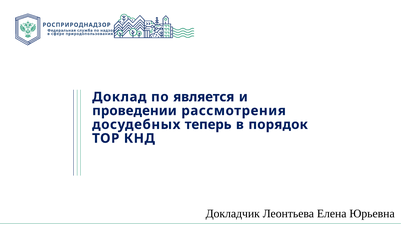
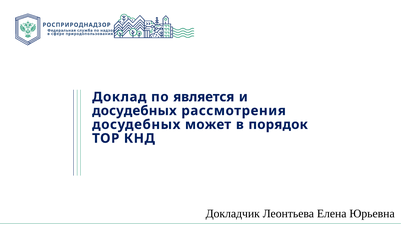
проведении at (134, 111): проведении -> досудебных
теперь: теперь -> может
